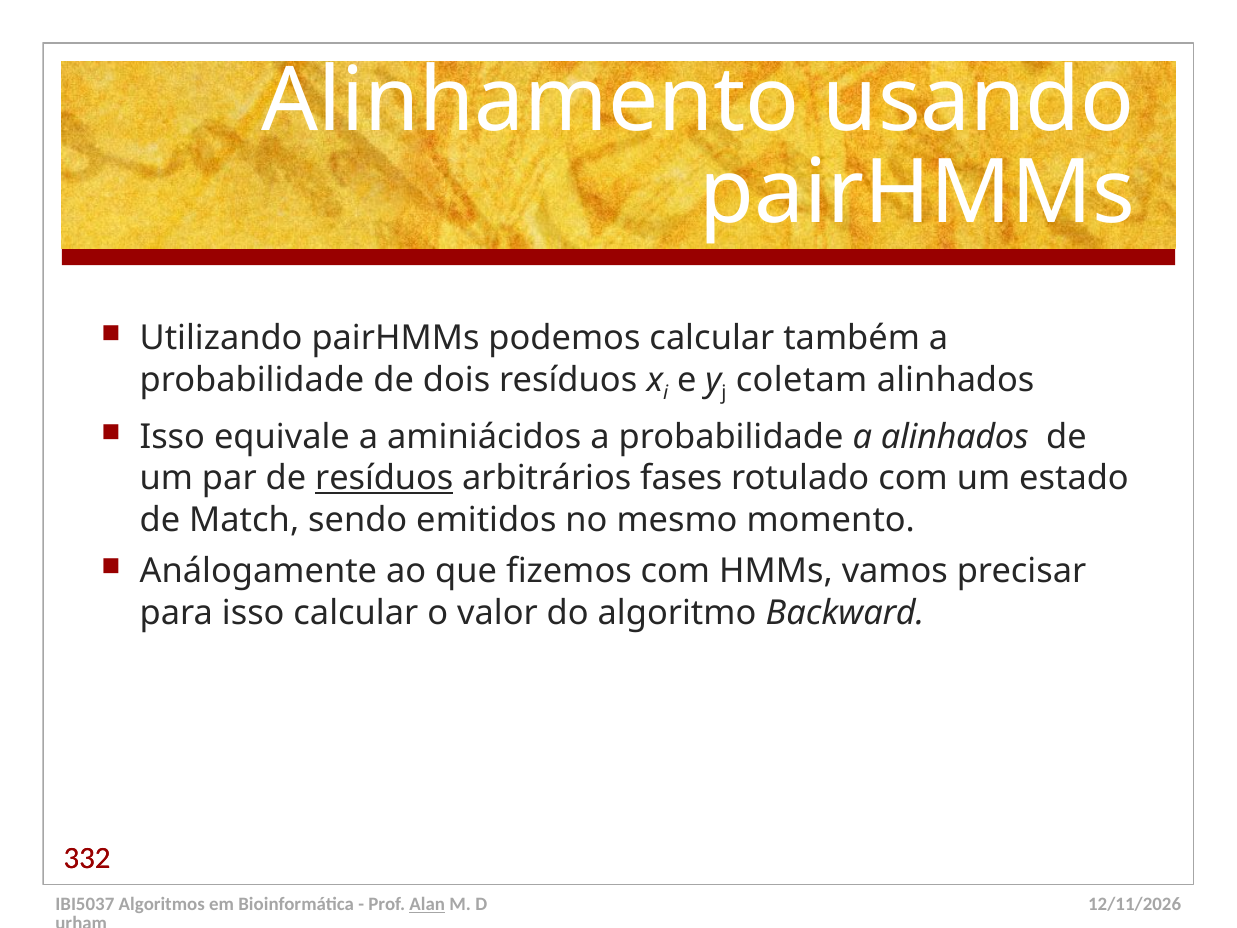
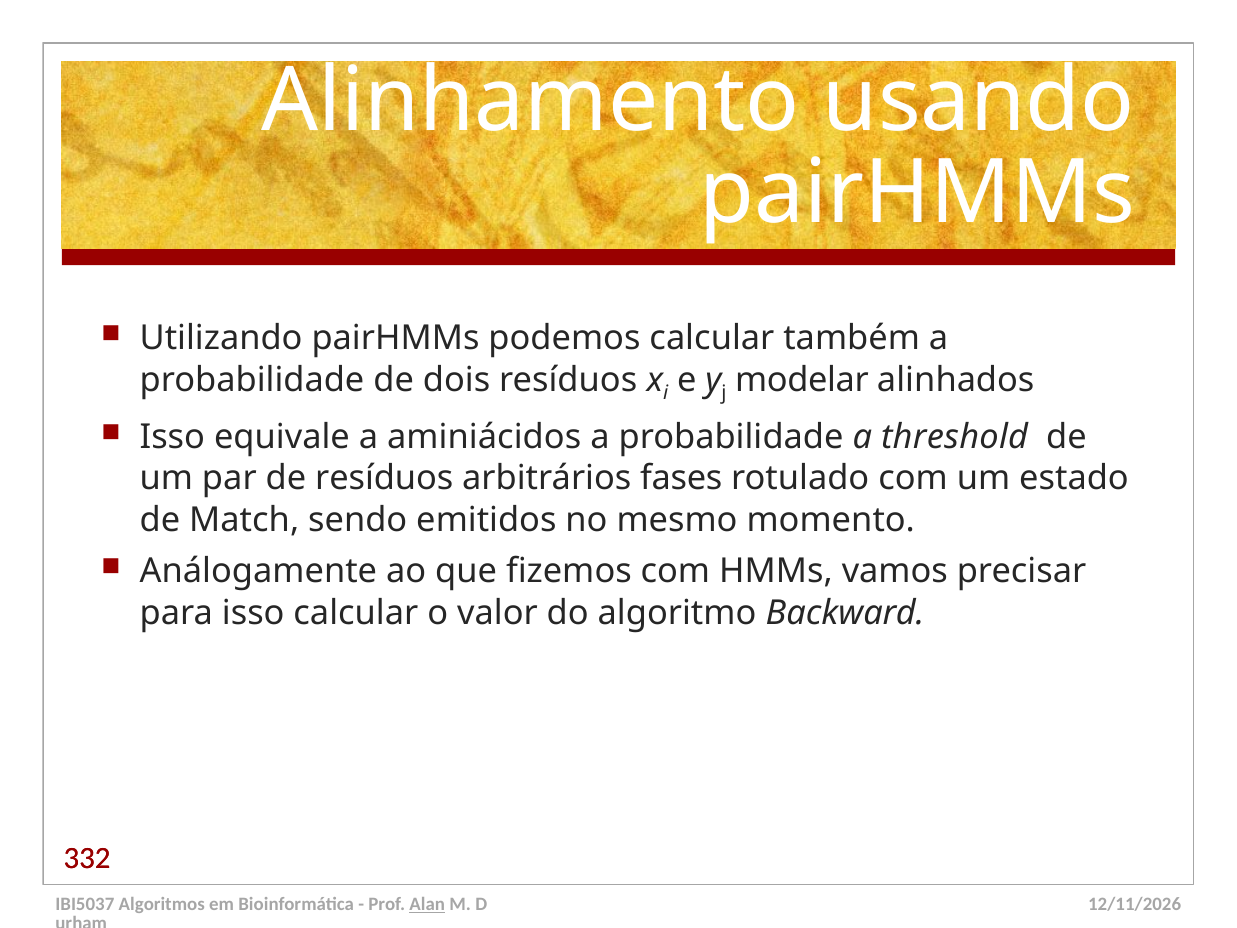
coletam: coletam -> modelar
a alinhados: alinhados -> threshold
resíduos at (384, 478) underline: present -> none
